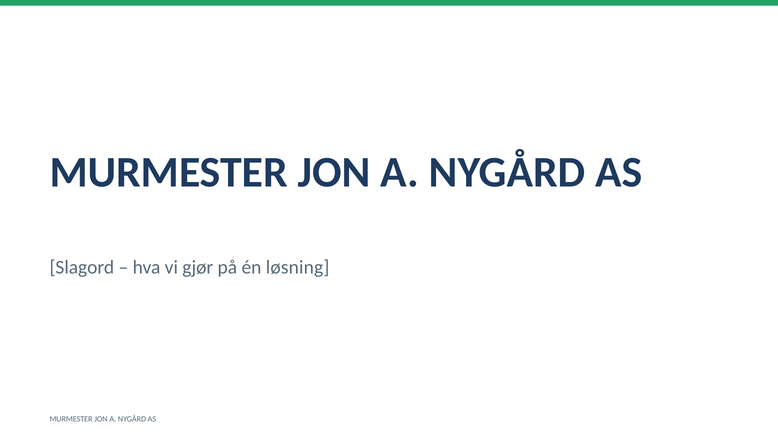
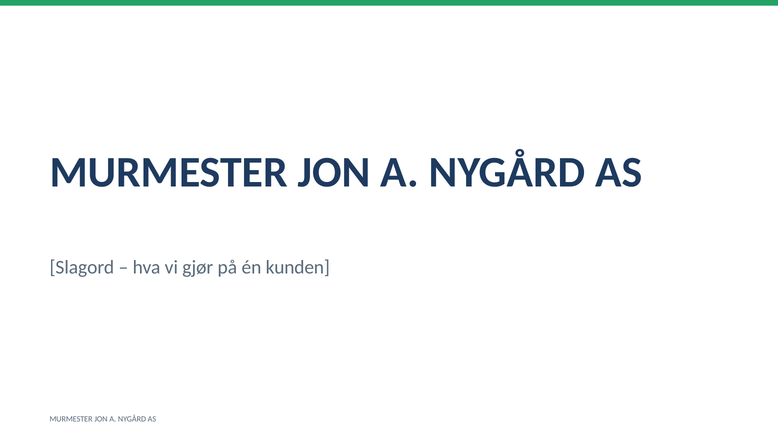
løsning: løsning -> kunden
